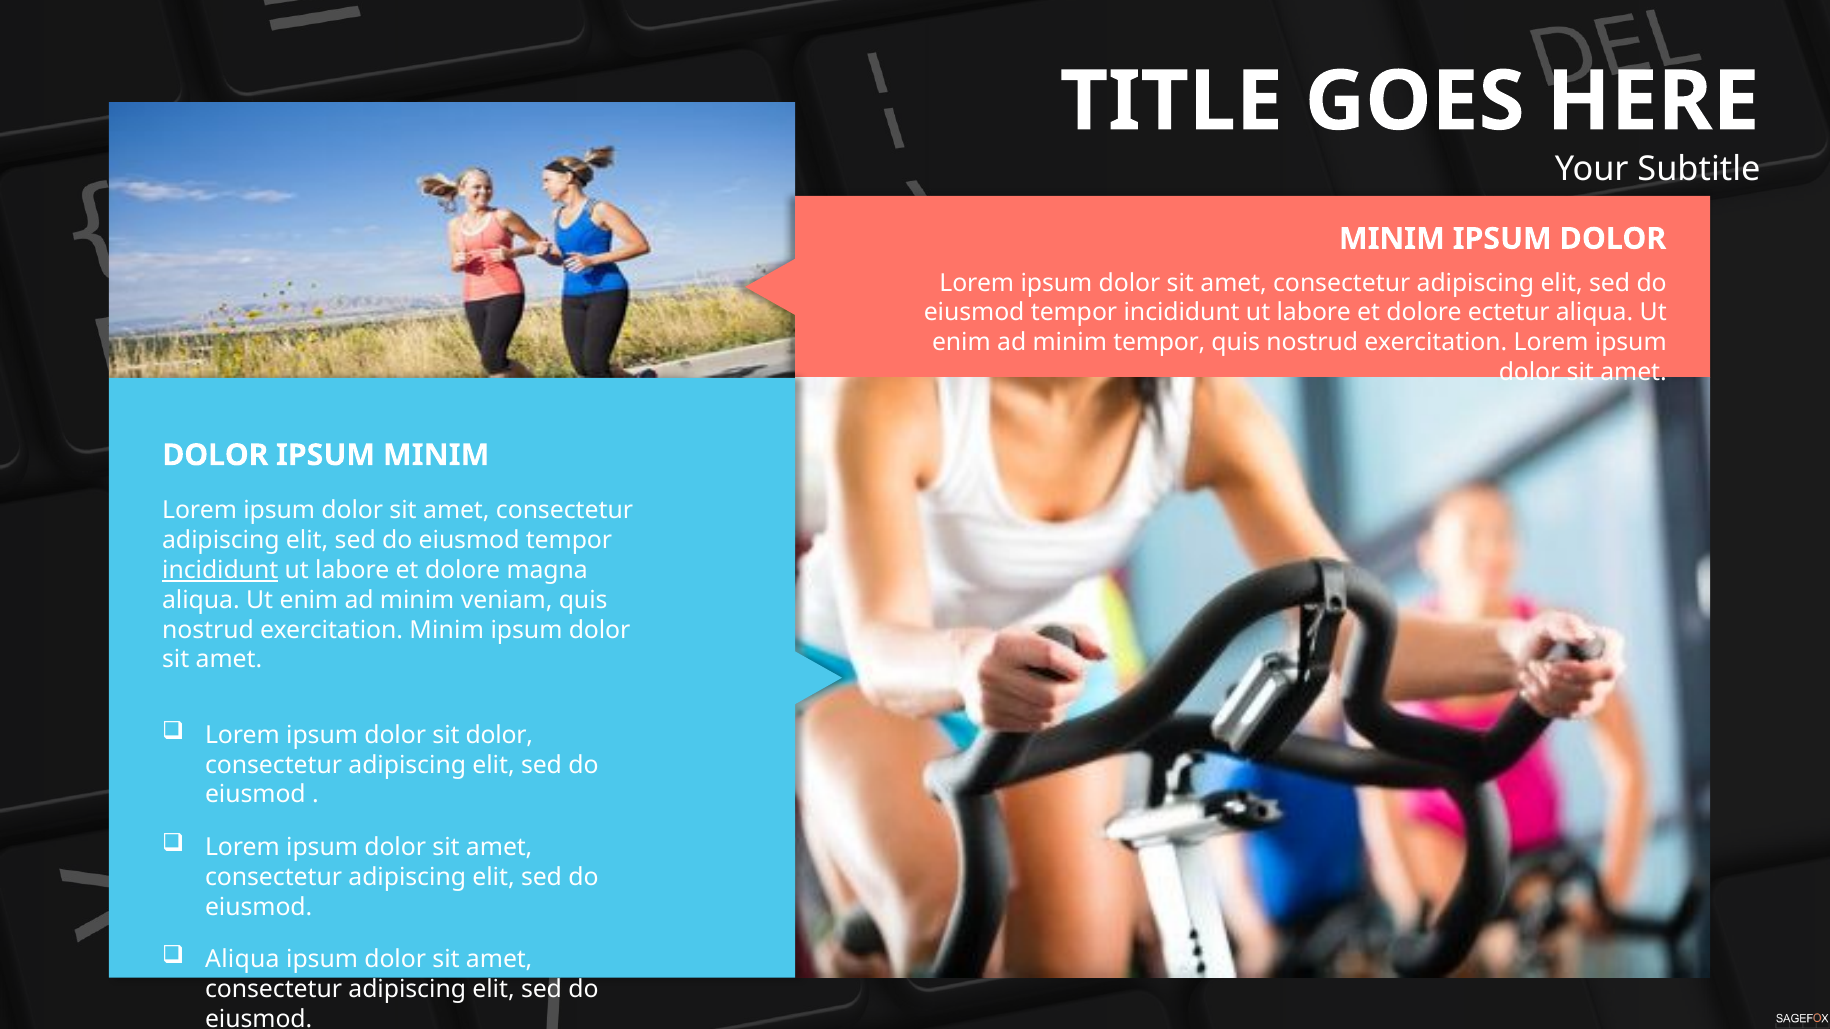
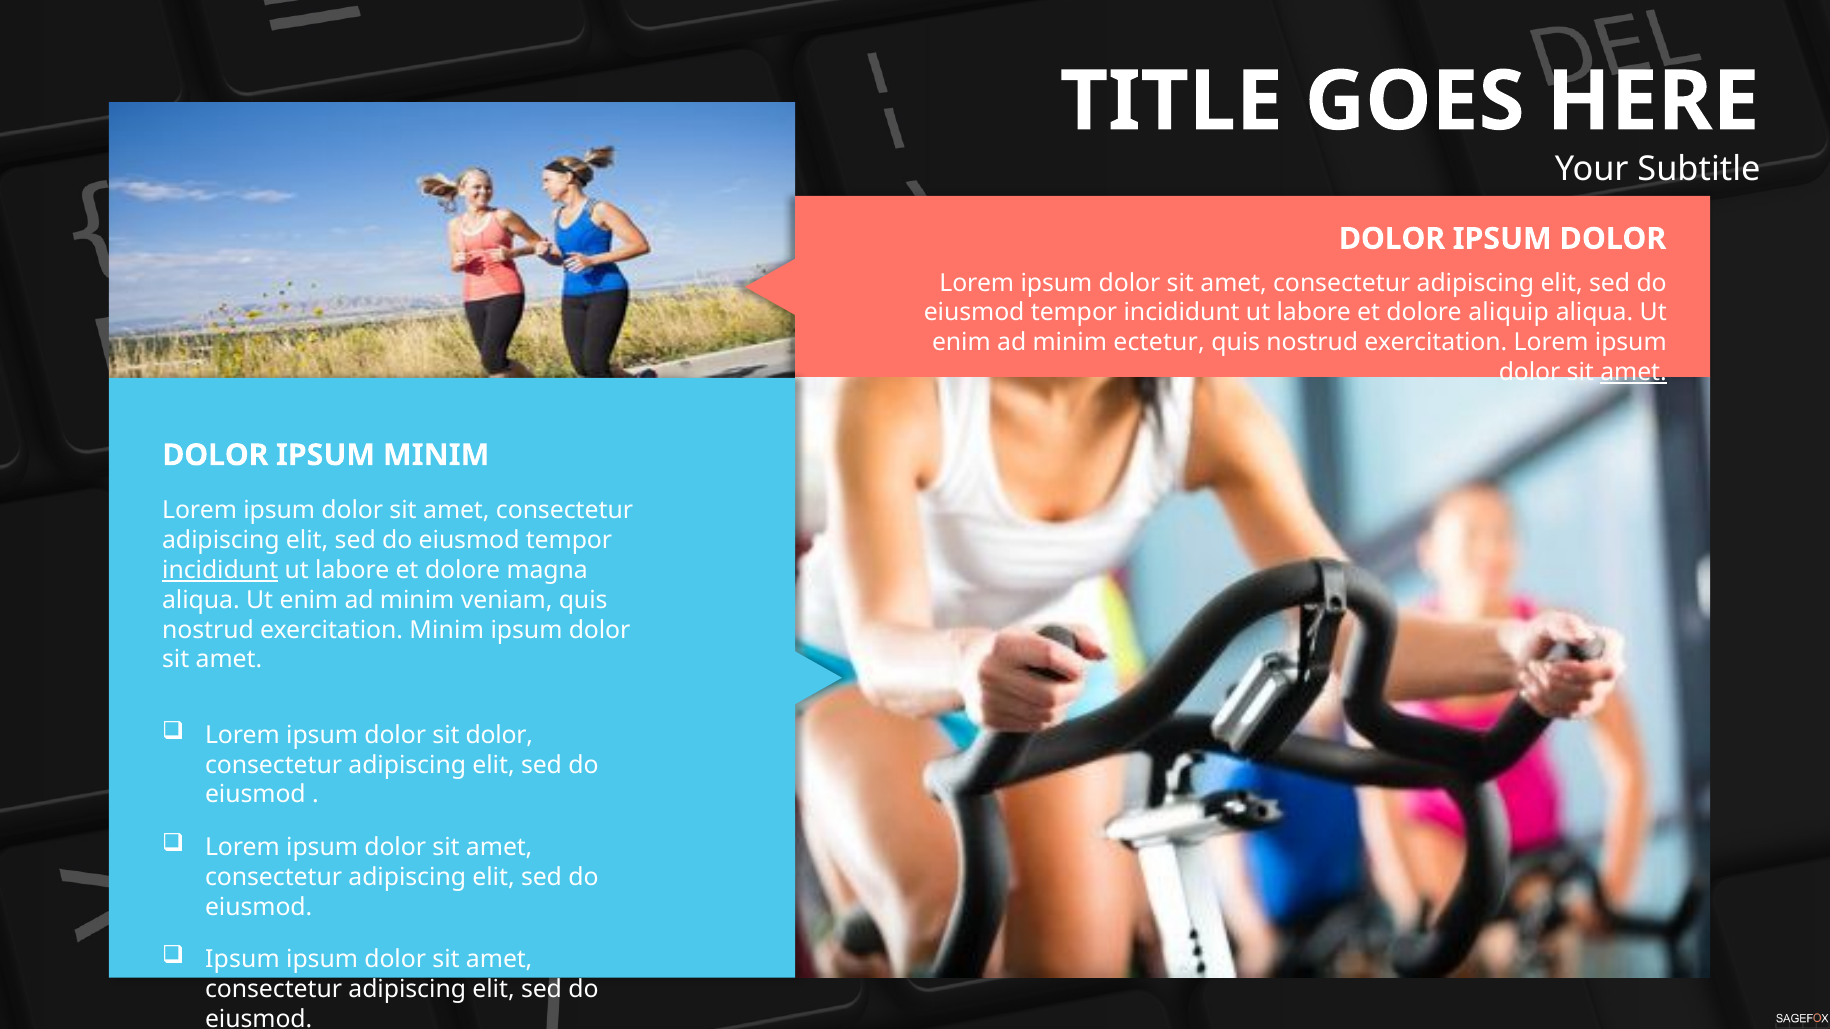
MINIM at (1392, 239): MINIM -> DOLOR
ectetur: ectetur -> aliquip
minim tempor: tempor -> ectetur
amet at (1634, 372) underline: none -> present
Aliqua at (242, 960): Aliqua -> Ipsum
